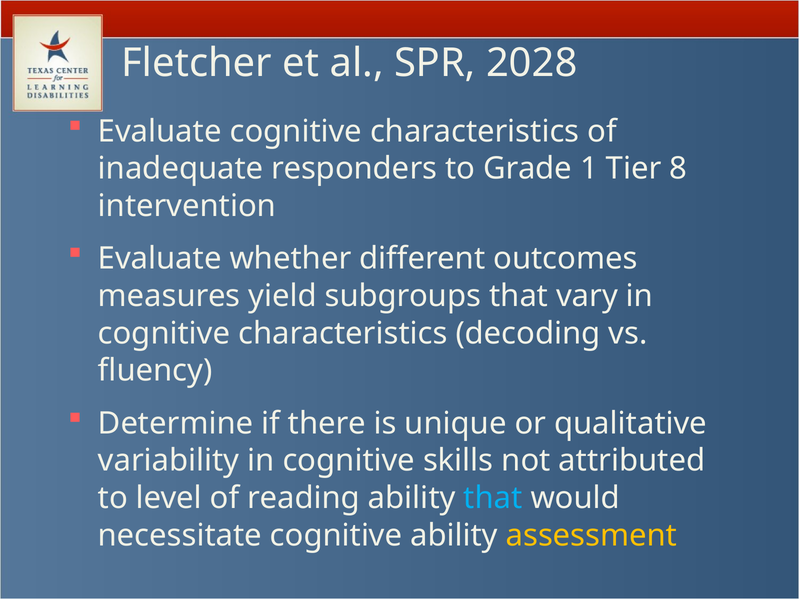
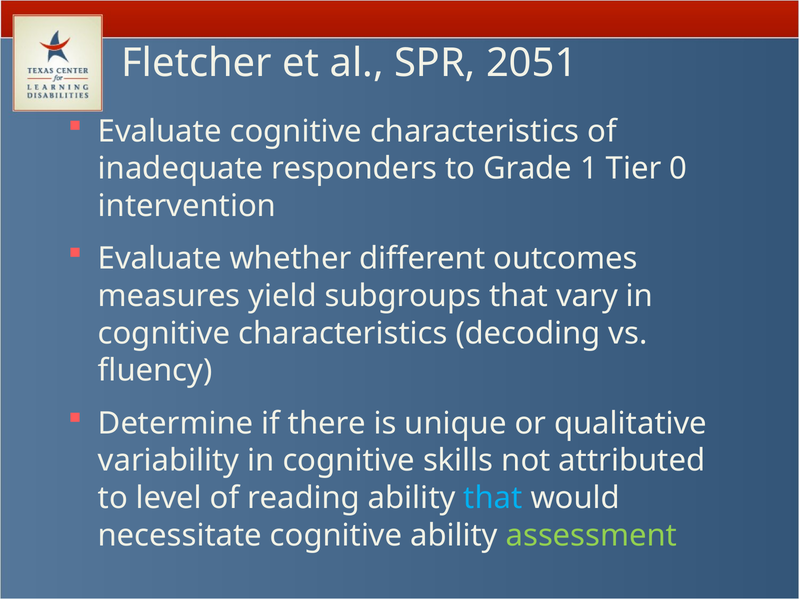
2028: 2028 -> 2051
8: 8 -> 0
assessment colour: yellow -> light green
